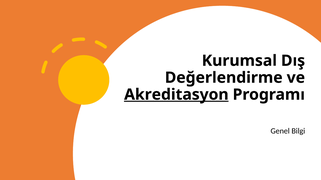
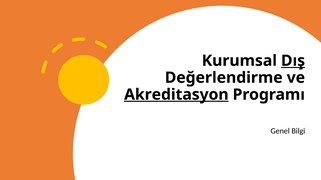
Dış underline: none -> present
